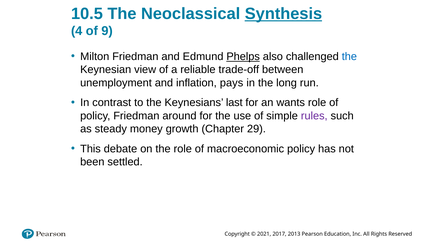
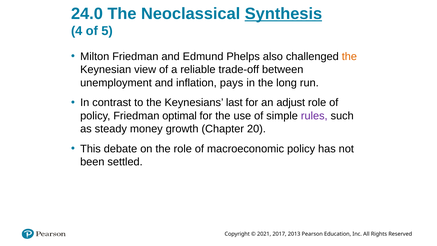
10.5: 10.5 -> 24.0
9: 9 -> 5
Phelps underline: present -> none
the at (349, 56) colour: blue -> orange
wants: wants -> adjust
around: around -> optimal
29: 29 -> 20
